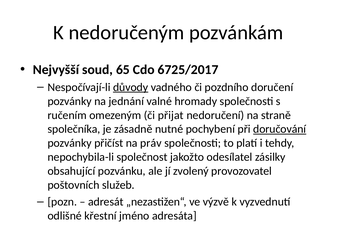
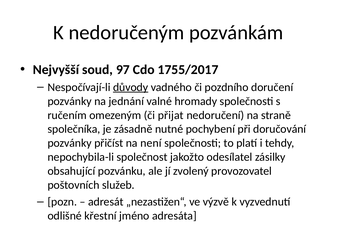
65: 65 -> 97
6725/2017: 6725/2017 -> 1755/2017
doručování underline: present -> none
práv: práv -> není
